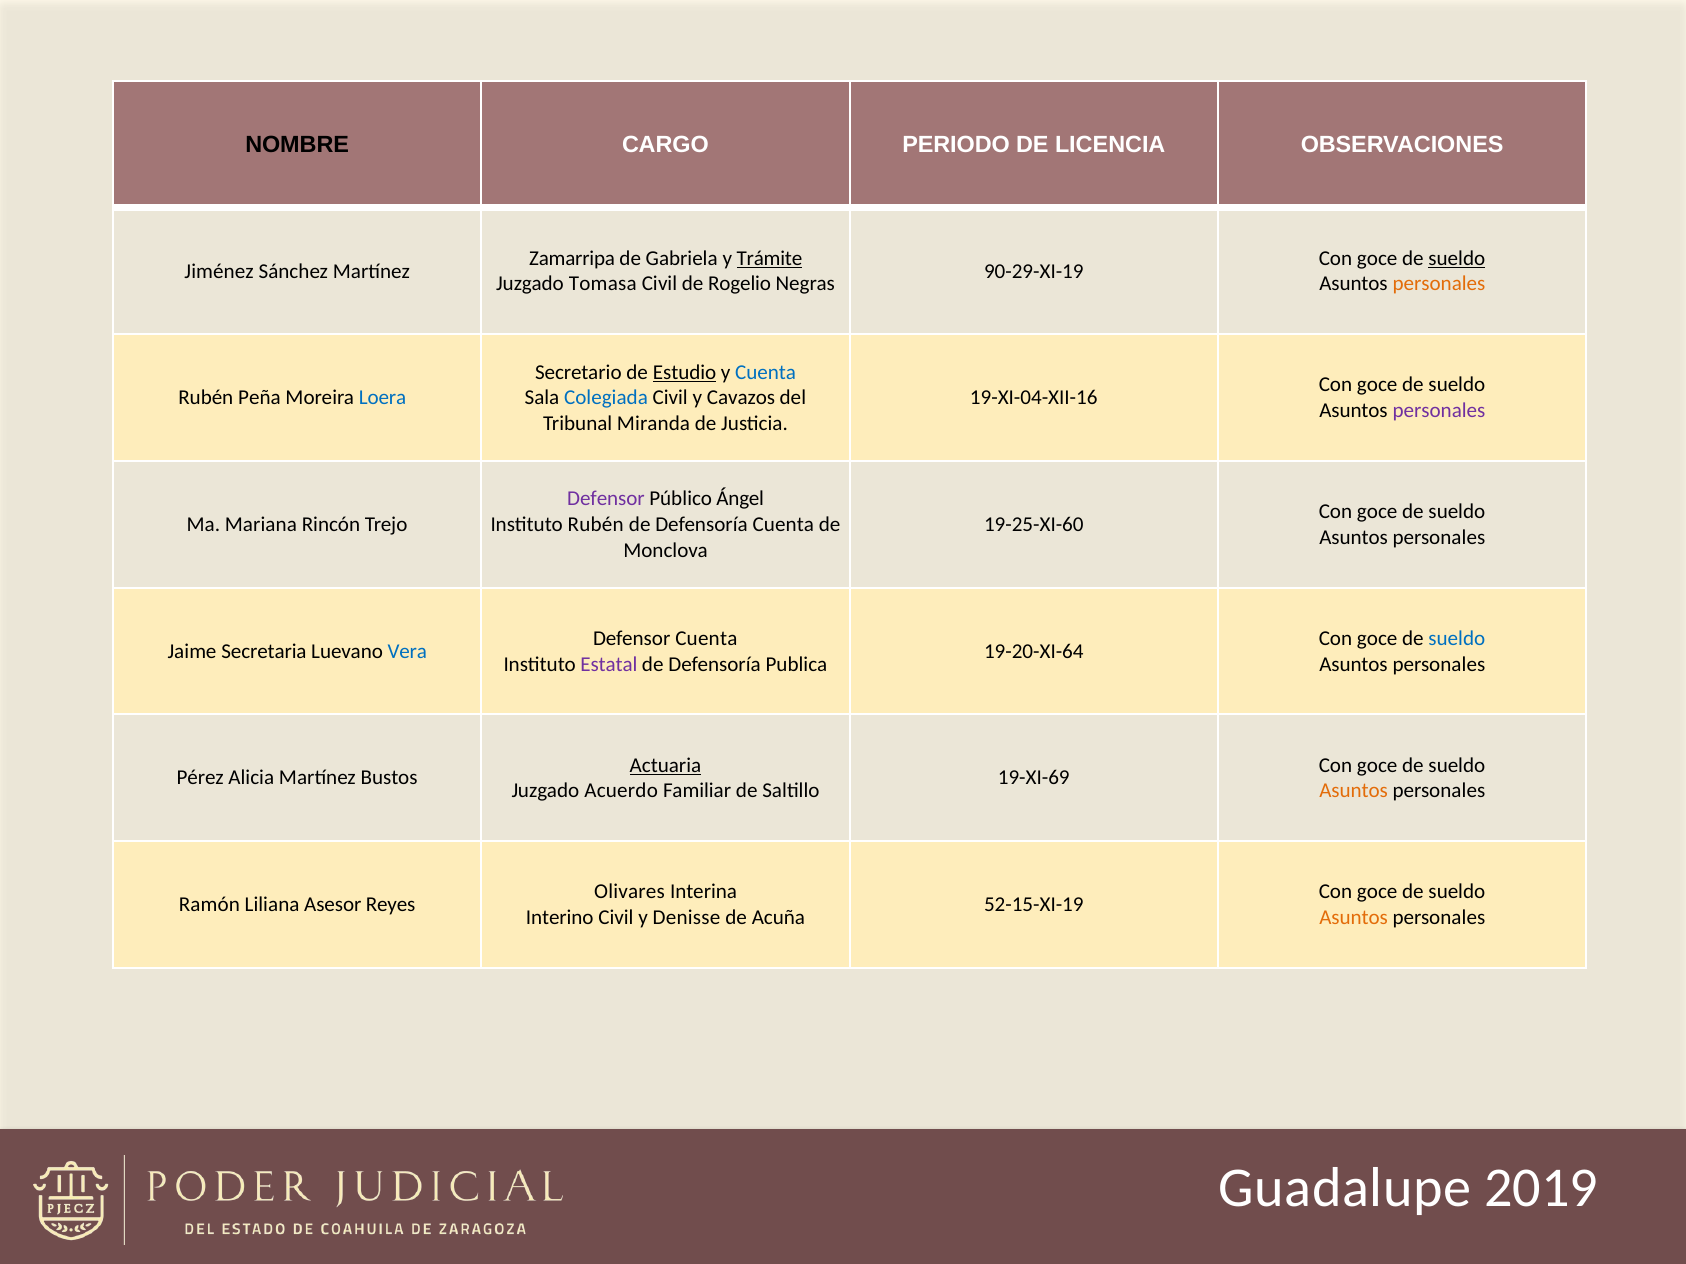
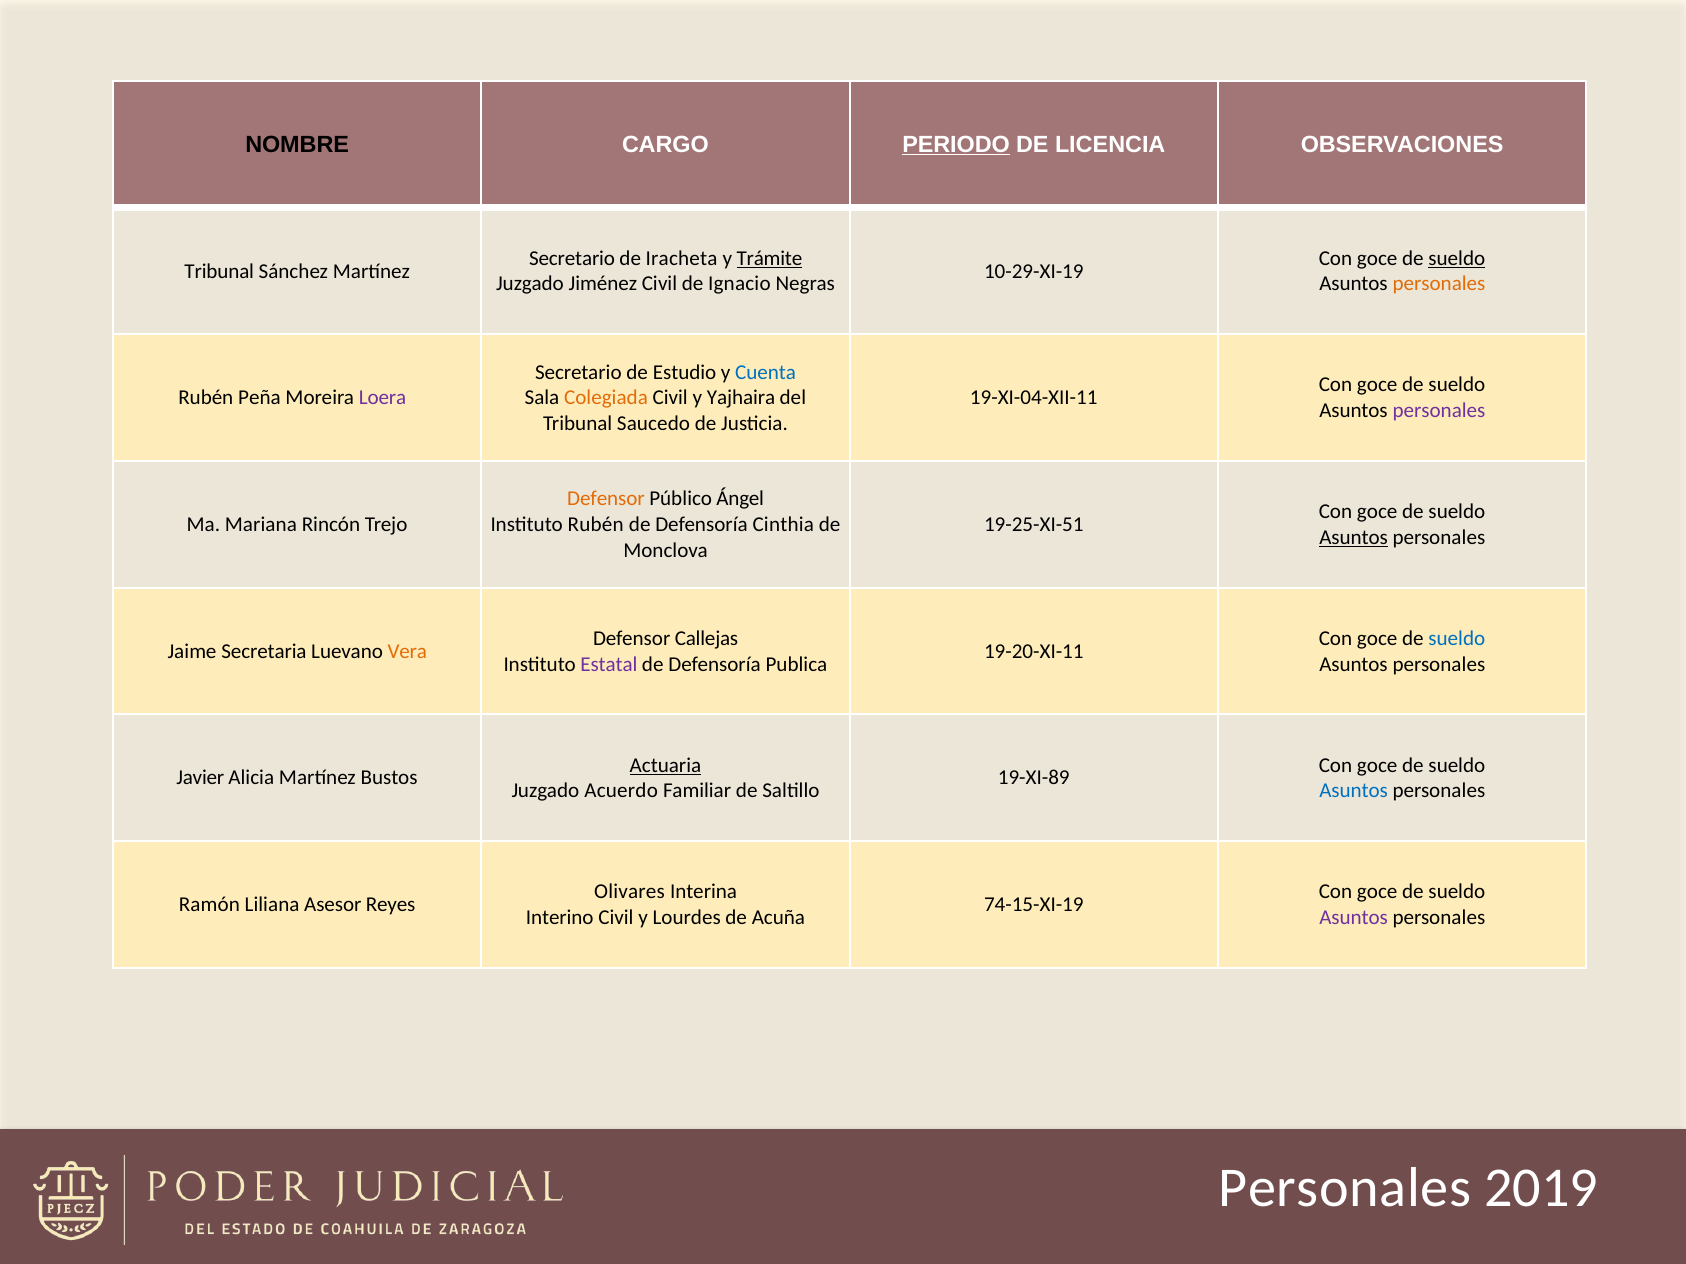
PERIODO underline: none -> present
Zamarripa at (572, 258): Zamarripa -> Secretario
Gabriela: Gabriela -> Iracheta
Jiménez at (219, 271): Jiménez -> Tribunal
90-29-XI-19: 90-29-XI-19 -> 10-29-XI-19
Tomasa: Tomasa -> Jiménez
Rogelio: Rogelio -> Ignacio
Estudio underline: present -> none
Loera colour: blue -> purple
Colegiada colour: blue -> orange
Cavazos: Cavazos -> Yajhaira
19-XI-04-XII-16: 19-XI-04-XII-16 -> 19-XI-04-XII-11
Miranda: Miranda -> Saucedo
Defensor at (606, 499) colour: purple -> orange
Defensoría Cuenta: Cuenta -> Cinthia
19-25-XI-60: 19-25-XI-60 -> 19-25-XI-51
Asuntos at (1354, 538) underline: none -> present
Defensor Cuenta: Cuenta -> Callejas
Vera colour: blue -> orange
19-20-XI-64: 19-20-XI-64 -> 19-20-XI-11
Pérez: Pérez -> Javier
19-XI-69: 19-XI-69 -> 19-XI-89
Asuntos at (1354, 791) colour: orange -> blue
52-15-XI-19: 52-15-XI-19 -> 74-15-XI-19
Denisse: Denisse -> Lourdes
Asuntos at (1354, 918) colour: orange -> purple
Guadalupe at (1345, 1189): Guadalupe -> Personales
